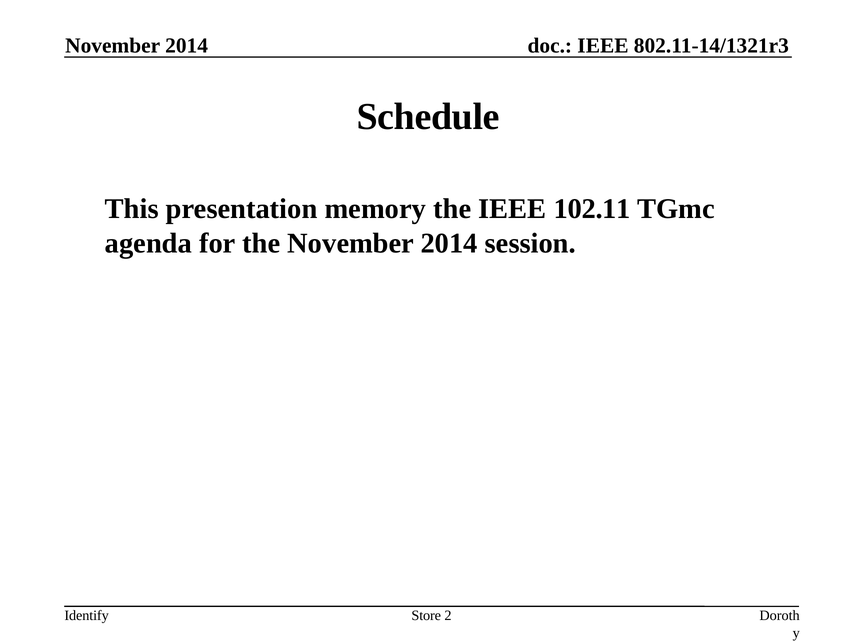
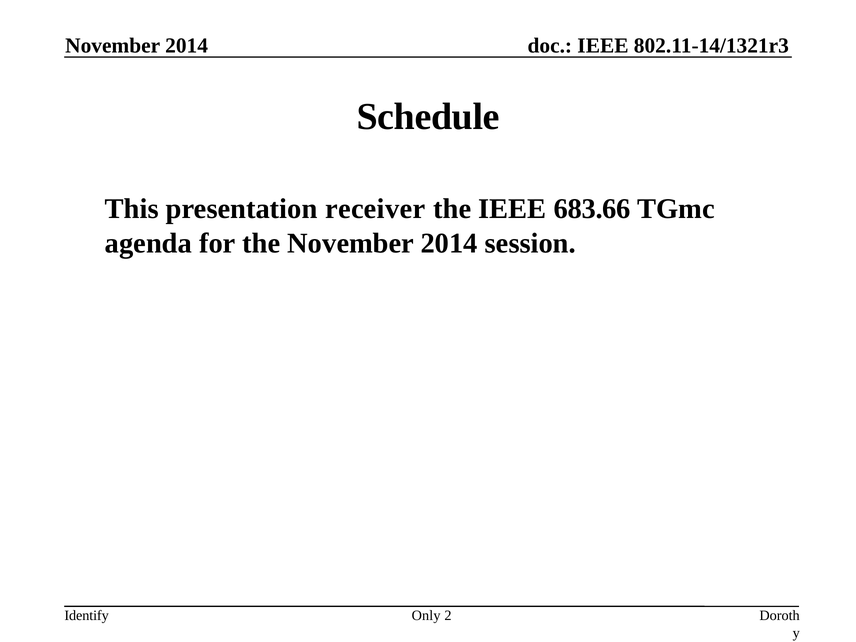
memory: memory -> receiver
102.11: 102.11 -> 683.66
Store: Store -> Only
